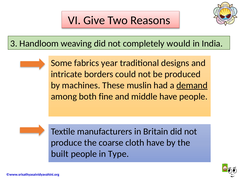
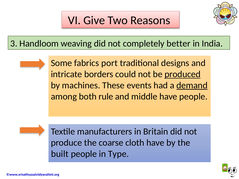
would: would -> better
year: year -> port
produced underline: none -> present
muslin: muslin -> events
fine: fine -> rule
